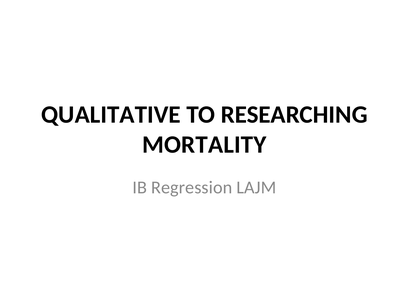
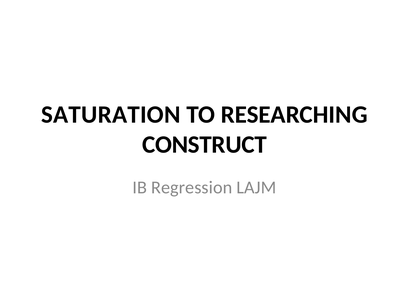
QUALITATIVE: QUALITATIVE -> SATURATION
MORTALITY: MORTALITY -> CONSTRUCT
